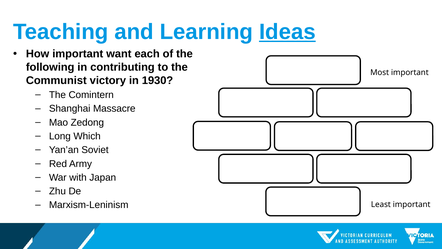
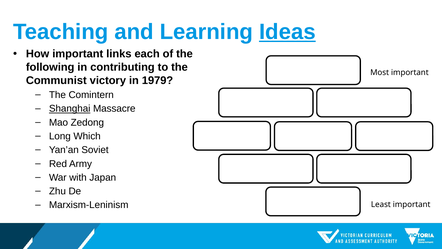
want: want -> links
1930: 1930 -> 1979
Shanghai underline: none -> present
